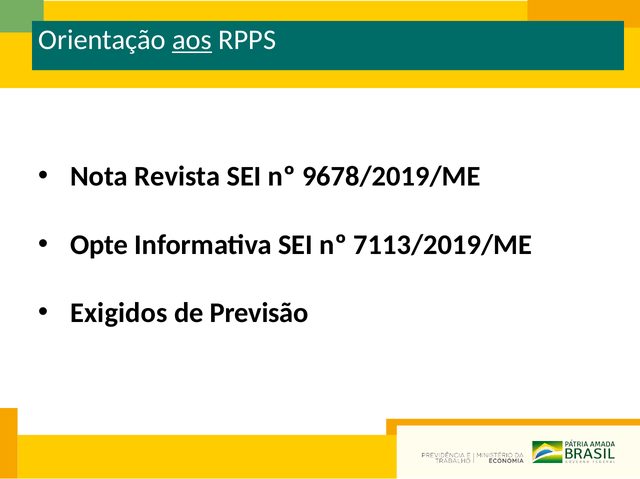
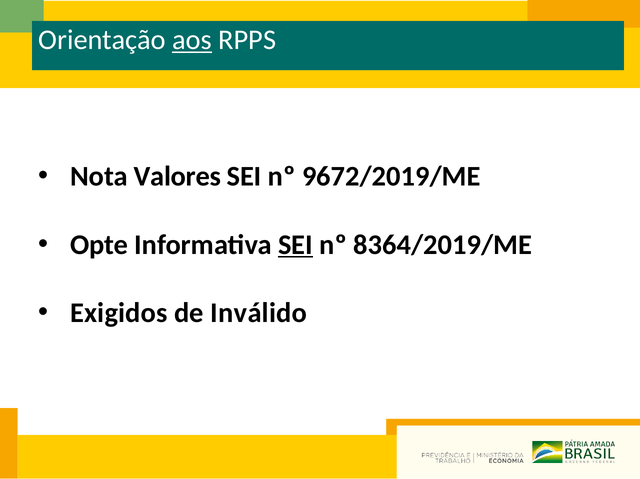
Revista: Revista -> Valores
9678/2019/ME: 9678/2019/ME -> 9672/2019/ME
SEI at (295, 245) underline: none -> present
7113/2019/ME: 7113/2019/ME -> 8364/2019/ME
Previsão: Previsão -> Inválido
